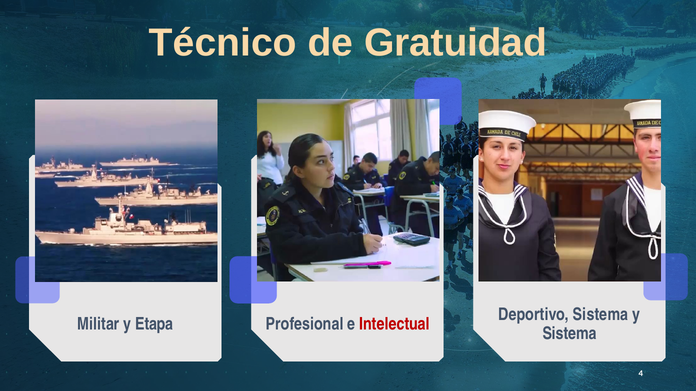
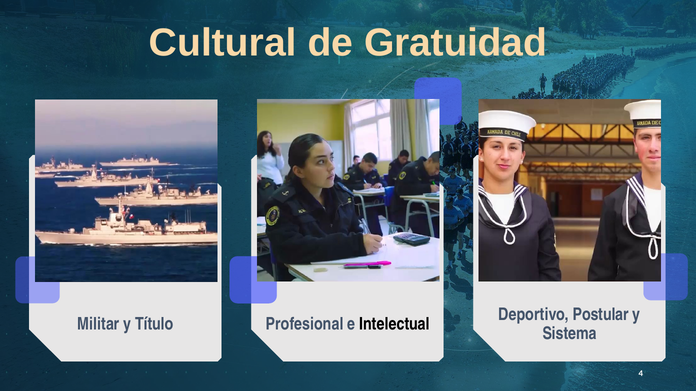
Técnico: Técnico -> Cultural
Deportivo Sistema: Sistema -> Postular
Etapa: Etapa -> Título
Intelectual colour: red -> black
